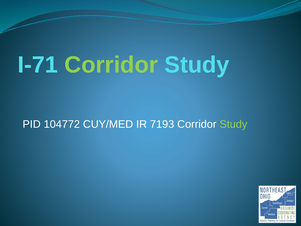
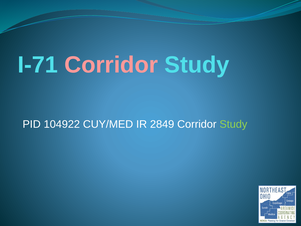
Corridor at (111, 65) colour: light green -> pink
104772: 104772 -> 104922
7193: 7193 -> 2849
